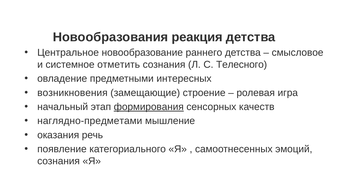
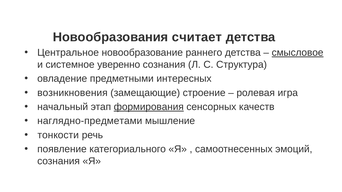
реакция: реакция -> считает
смысловое underline: none -> present
отметить: отметить -> уверенно
Телесного: Телесного -> Структура
оказания: оказания -> тонкости
